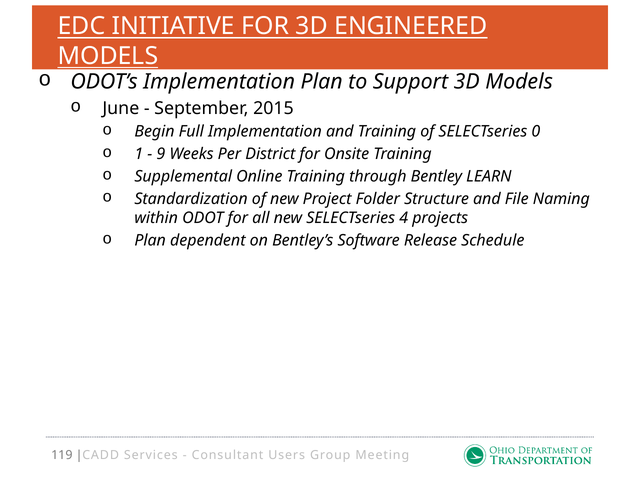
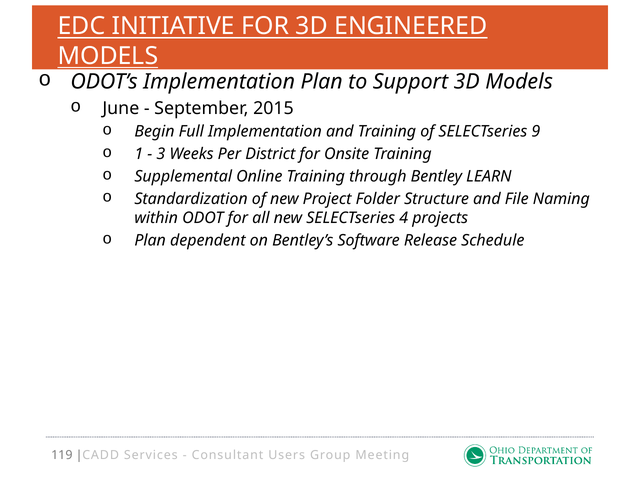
0: 0 -> 9
9: 9 -> 3
